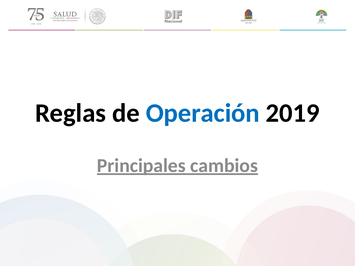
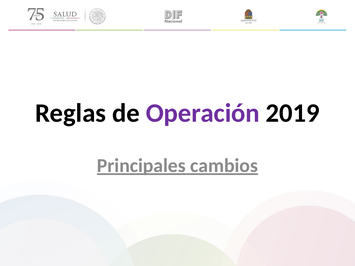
Operación colour: blue -> purple
